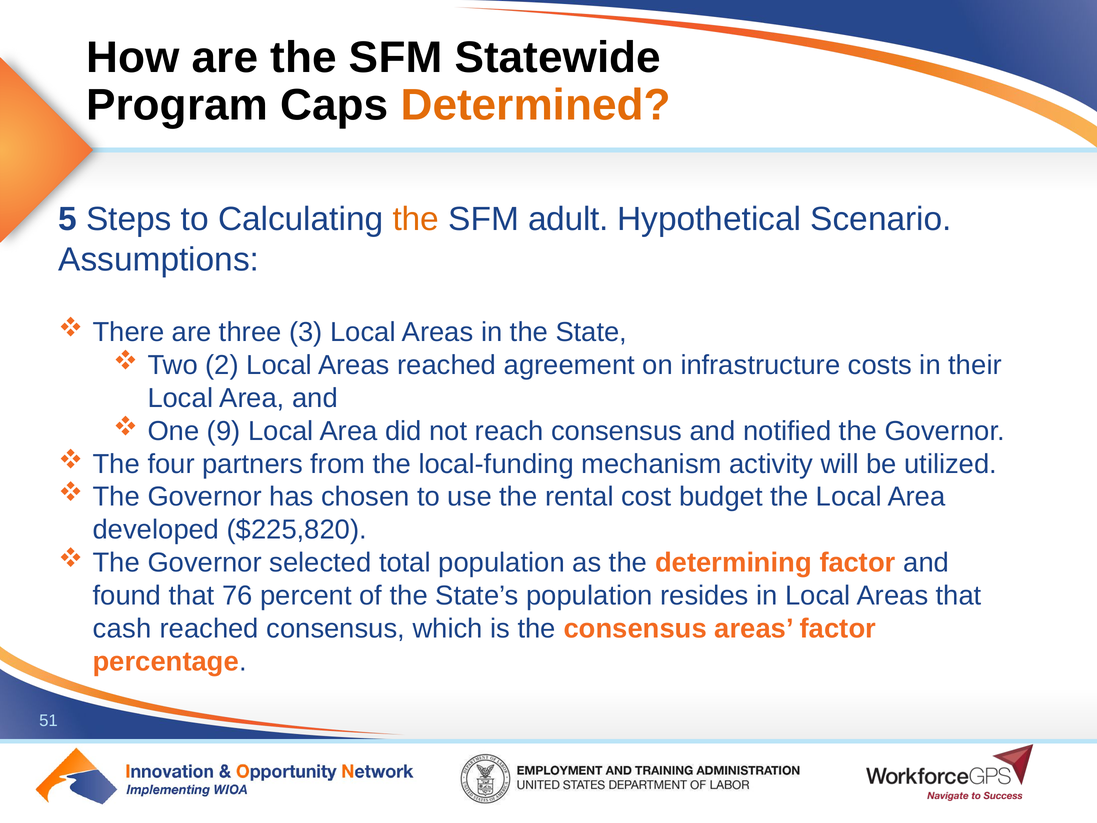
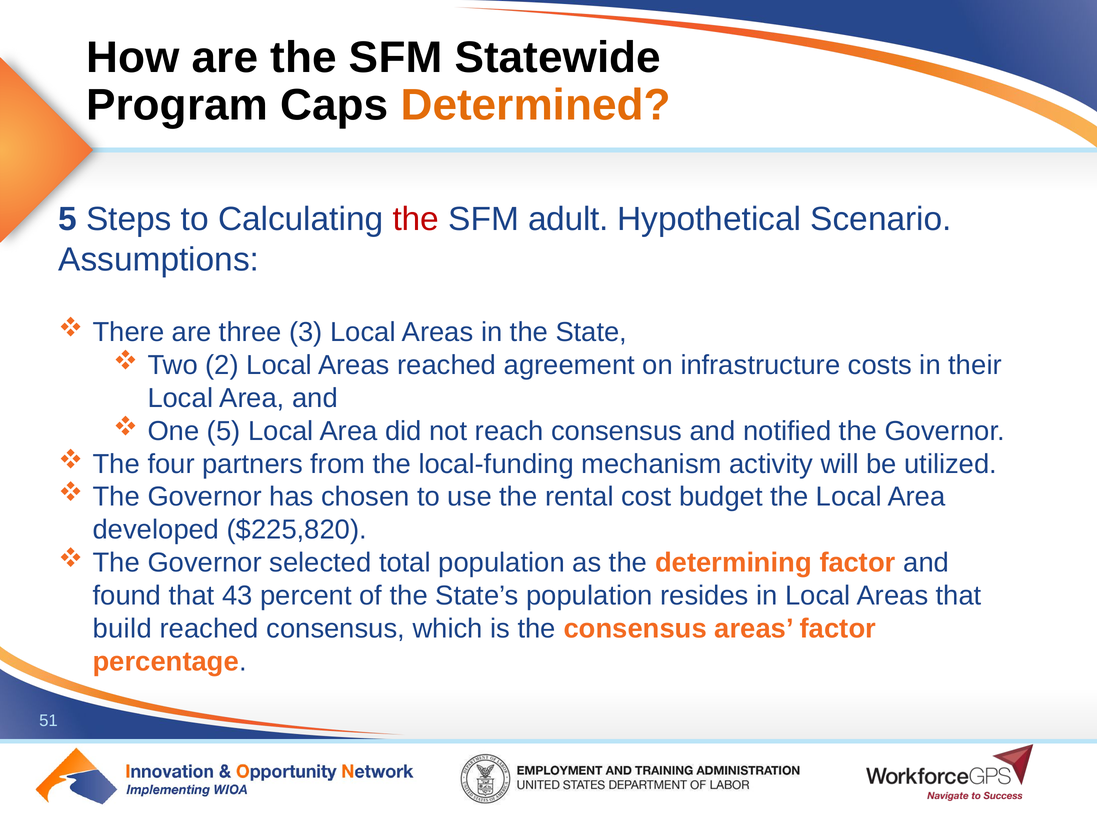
the at (416, 219) colour: orange -> red
One 9: 9 -> 5
76: 76 -> 43
cash: cash -> build
